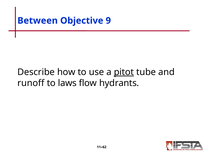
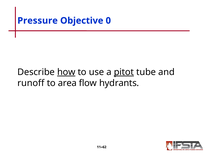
Between: Between -> Pressure
9: 9 -> 0
how underline: none -> present
laws: laws -> area
